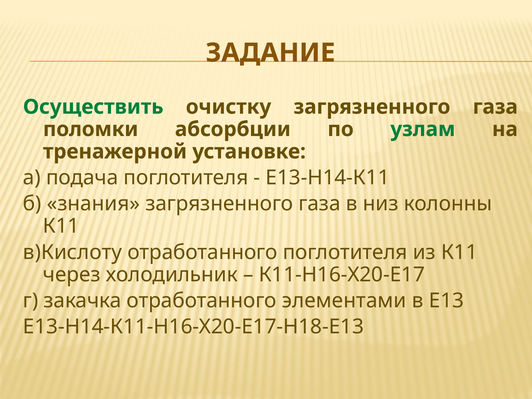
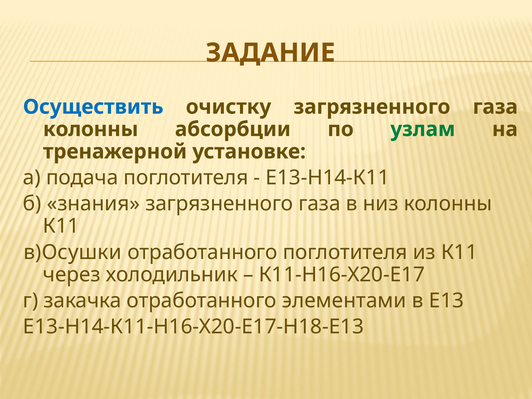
Осуществить colour: green -> blue
поломки at (91, 129): поломки -> колонны
в)Кислоту: в)Кислоту -> в)Осушки
